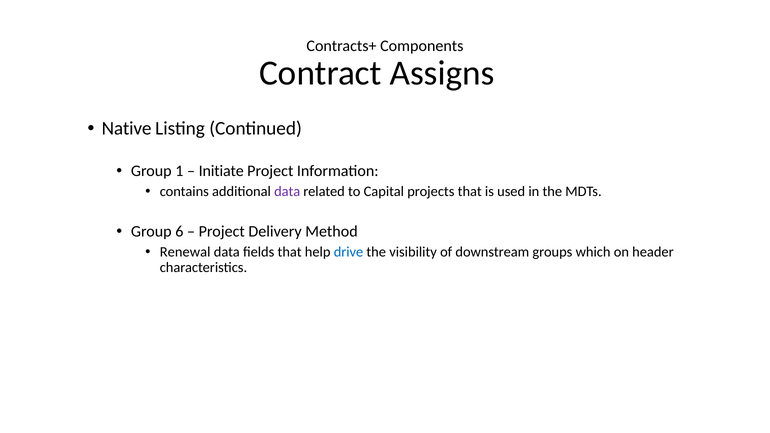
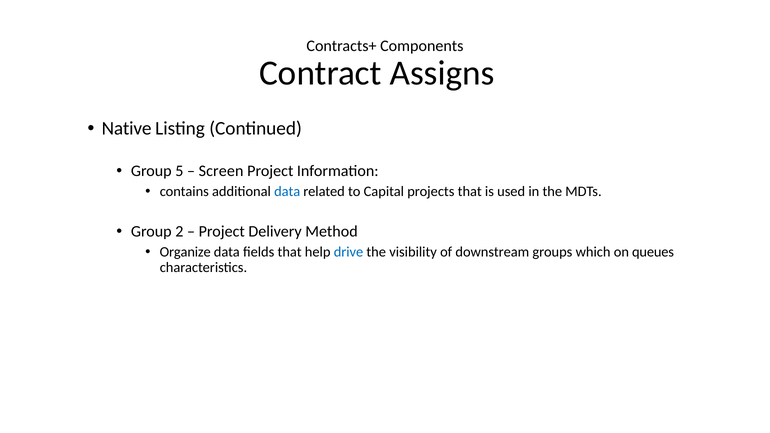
1: 1 -> 5
Initiate: Initiate -> Screen
data at (287, 192) colour: purple -> blue
6: 6 -> 2
Renewal: Renewal -> Organize
header: header -> queues
